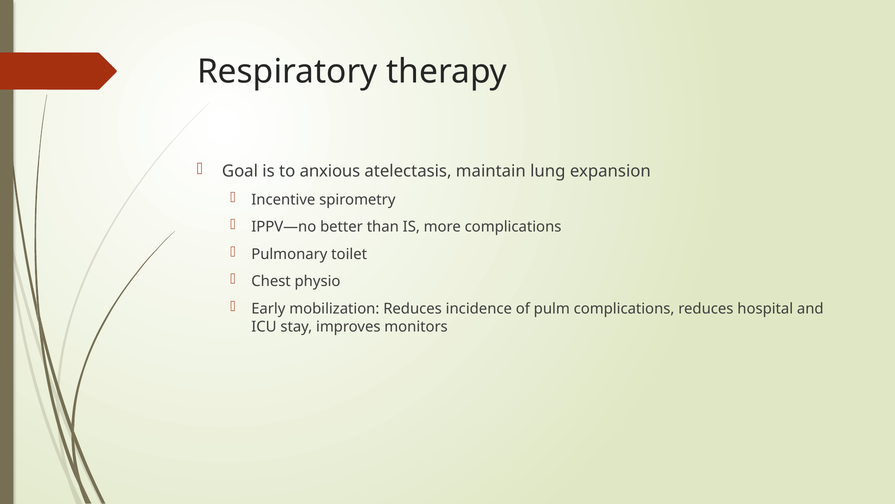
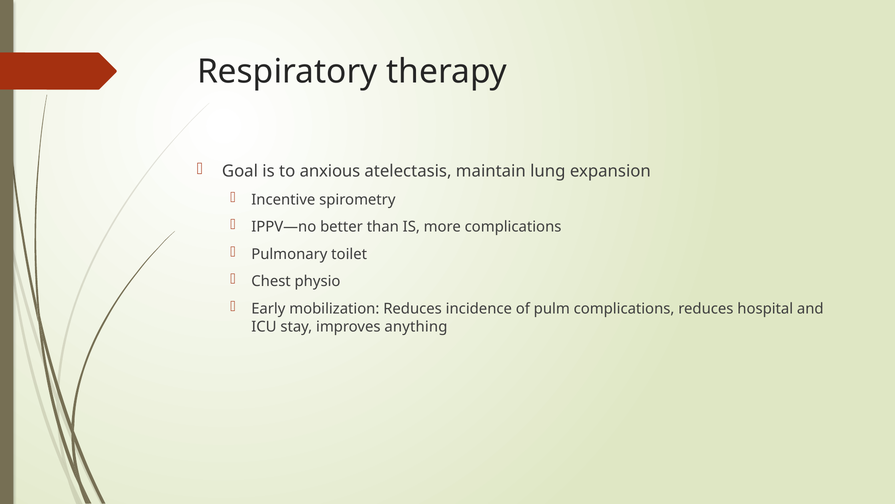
monitors: monitors -> anything
